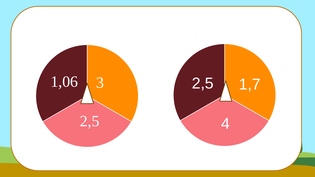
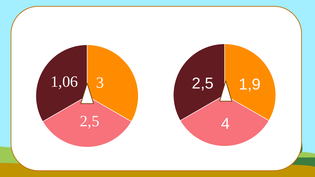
1,7: 1,7 -> 1,9
